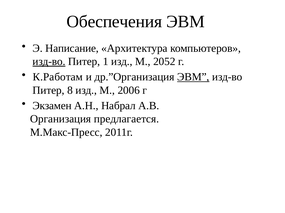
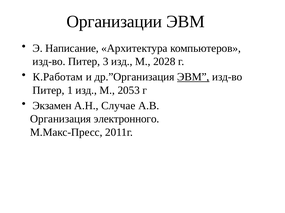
Обеспечения: Обеспечения -> Организации
изд-во at (49, 62) underline: present -> none
1: 1 -> 3
2052: 2052 -> 2028
8: 8 -> 1
2006: 2006 -> 2053
Набрал: Набрал -> Случае
предлагается: предлагается -> электронного
